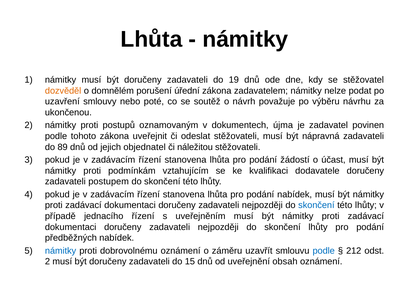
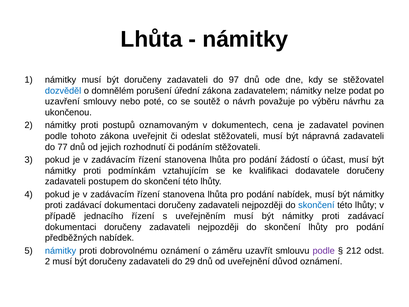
19: 19 -> 97
dozvěděl colour: orange -> blue
újma: újma -> cena
89: 89 -> 77
objednatel: objednatel -> rozhodnutí
náležitou: náležitou -> podáním
podle at (324, 251) colour: blue -> purple
15: 15 -> 29
obsah: obsah -> důvod
